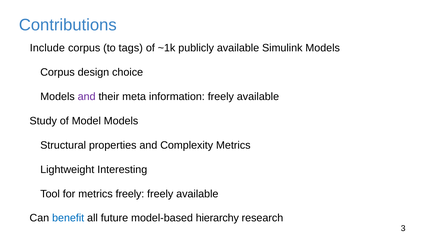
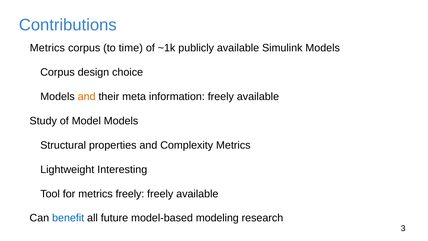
Include at (47, 48): Include -> Metrics
tags: tags -> time
and at (87, 97) colour: purple -> orange
hierarchy: hierarchy -> modeling
